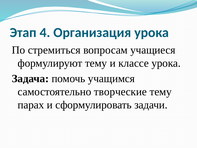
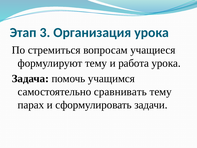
4: 4 -> 3
классе: классе -> работа
творческие: творческие -> сравнивать
